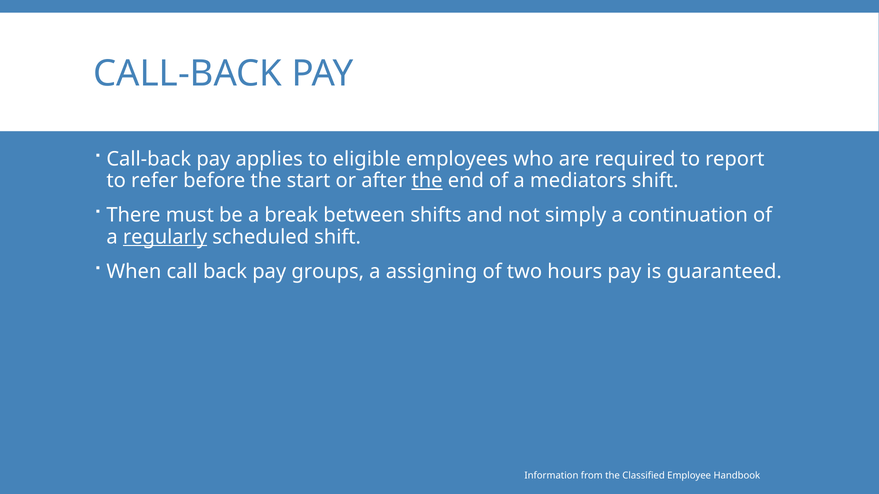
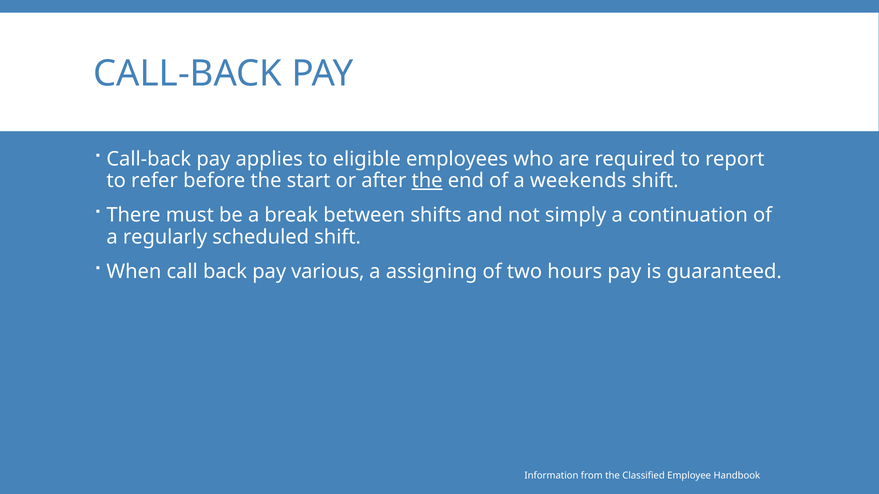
mediators: mediators -> weekends
regularly underline: present -> none
groups: groups -> various
